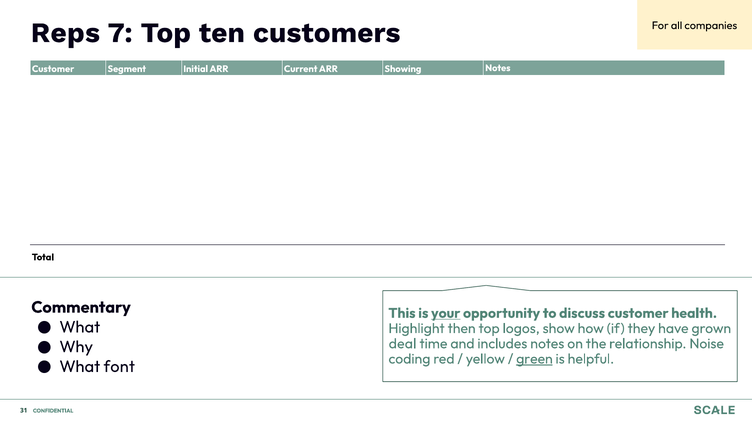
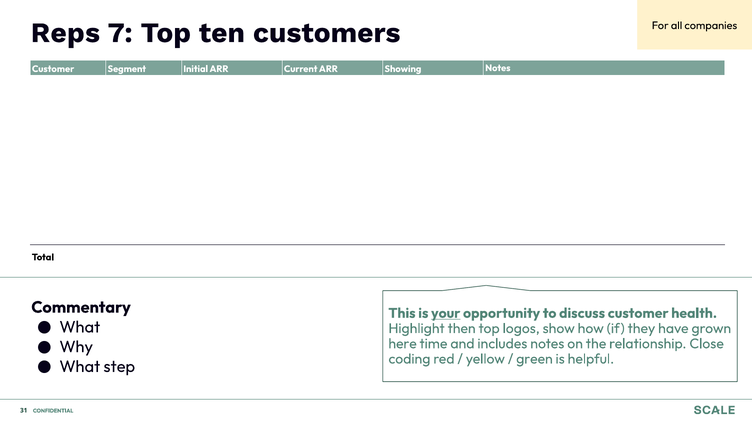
deal: deal -> here
Noise: Noise -> Close
green underline: present -> none
font: font -> step
